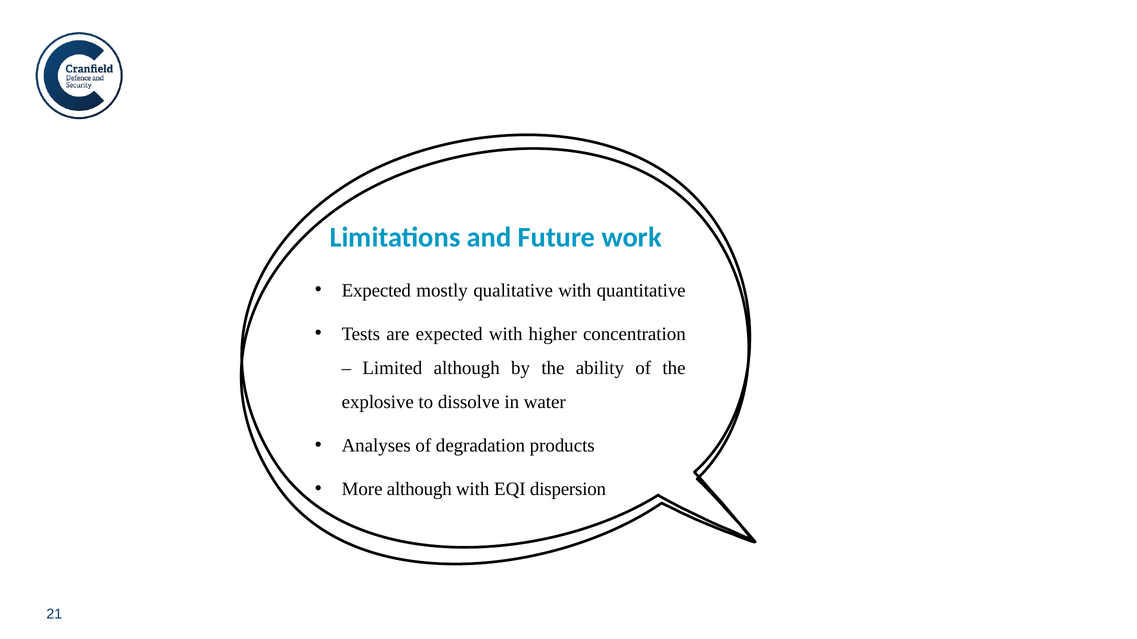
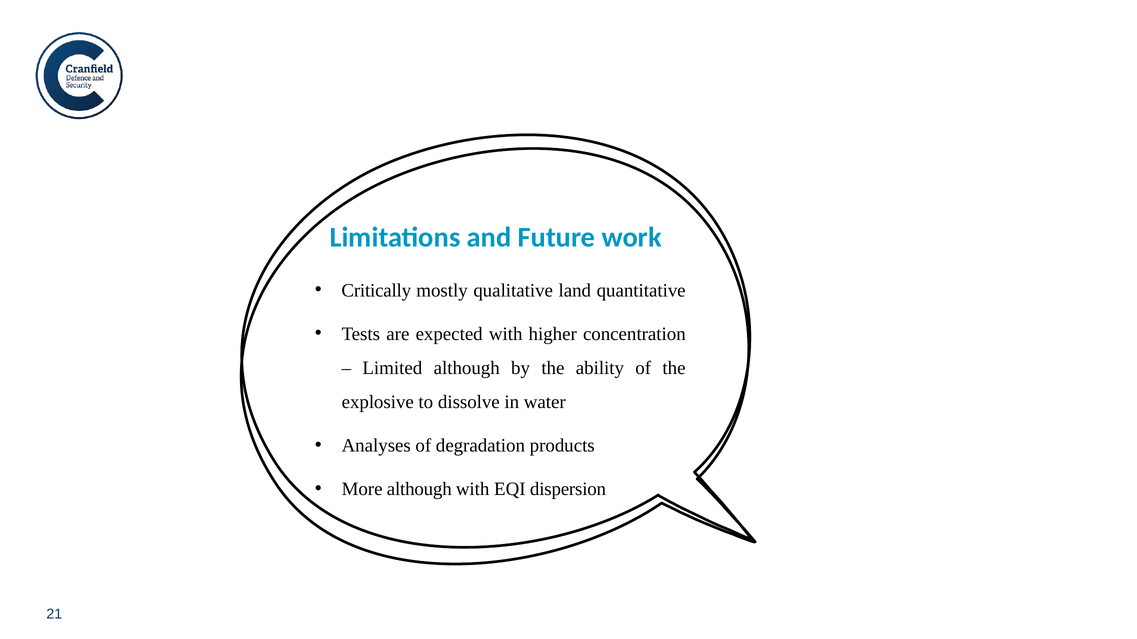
Expected at (376, 291): Expected -> Critically
qualitative with: with -> land
